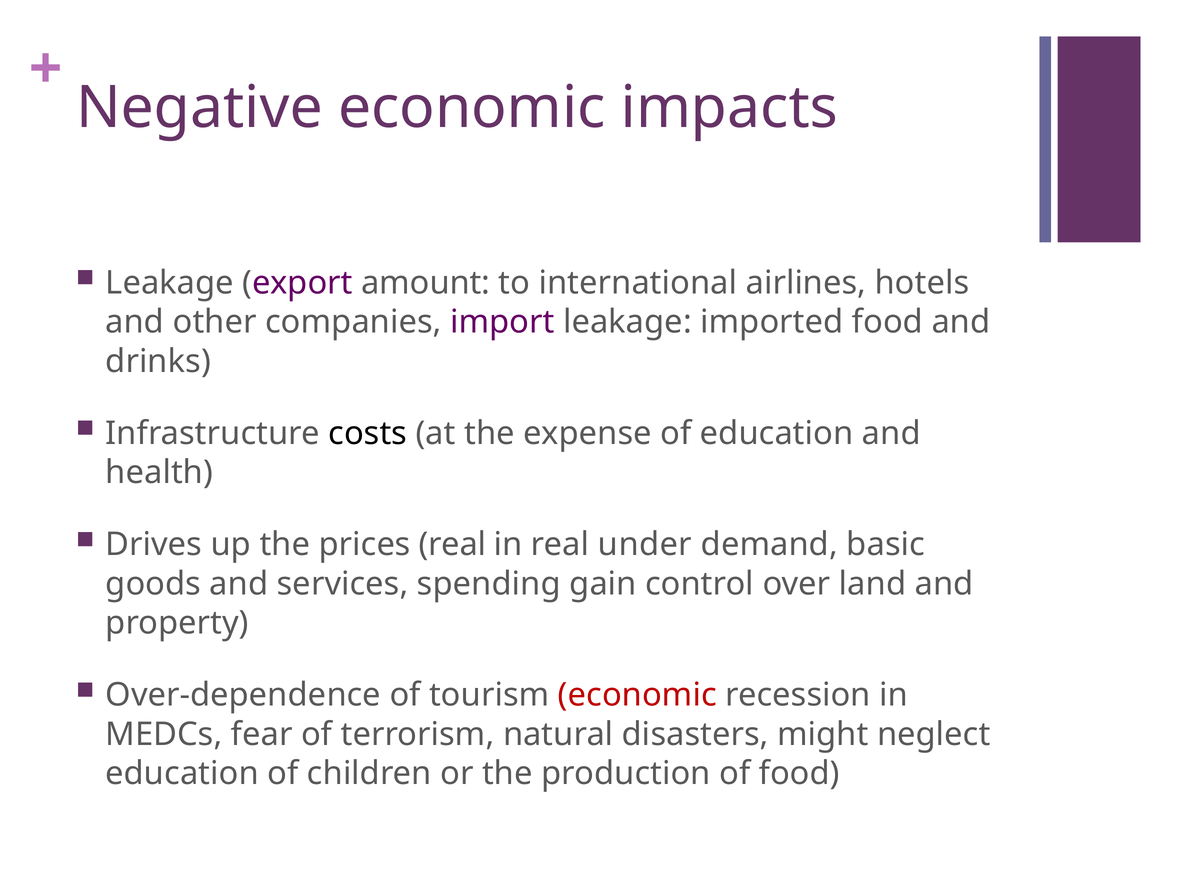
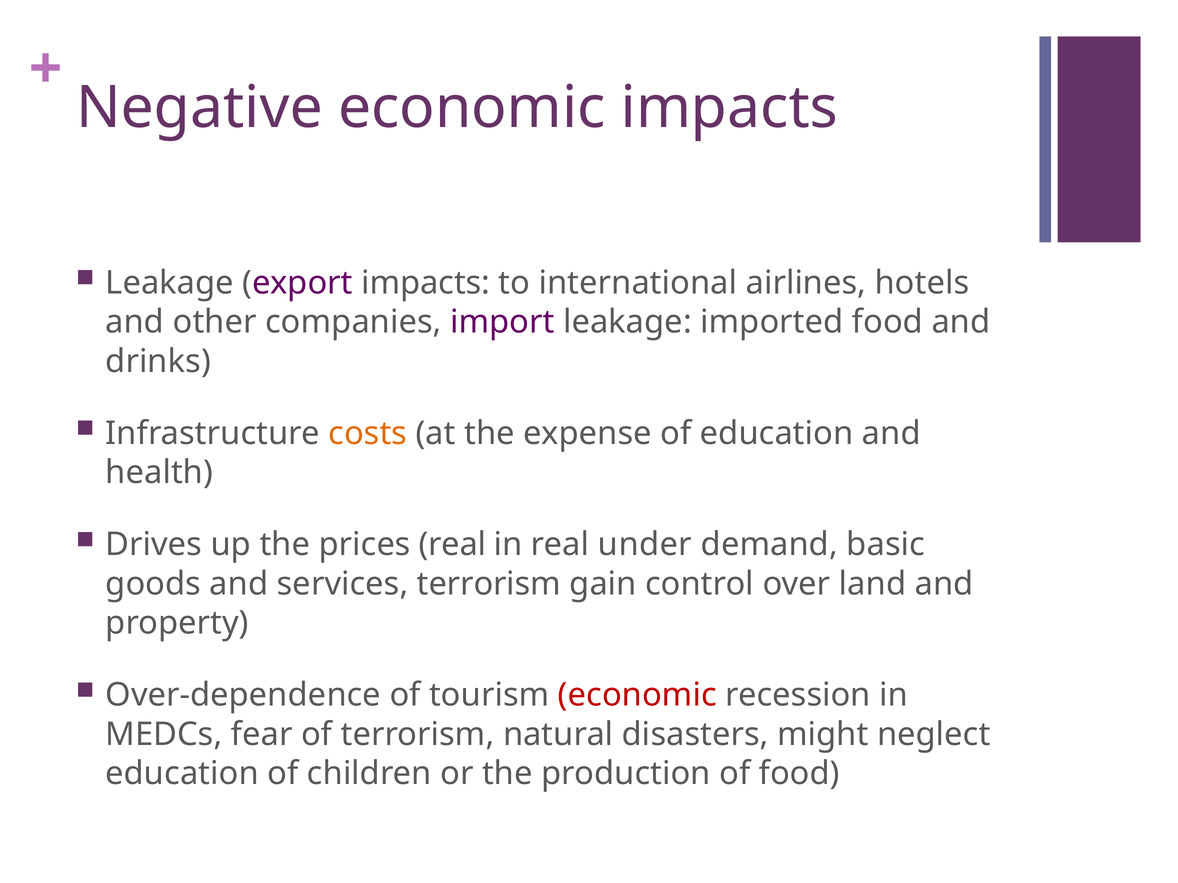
export amount: amount -> impacts
costs colour: black -> orange
services spending: spending -> terrorism
